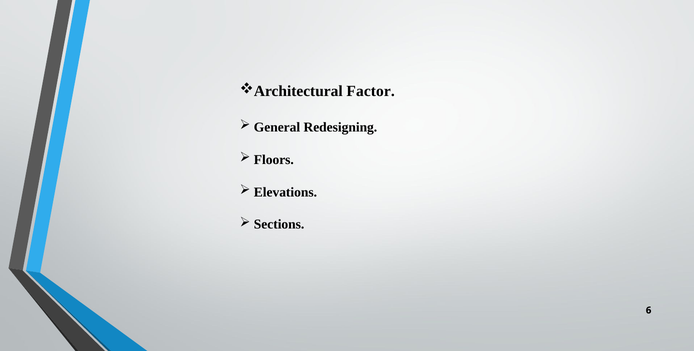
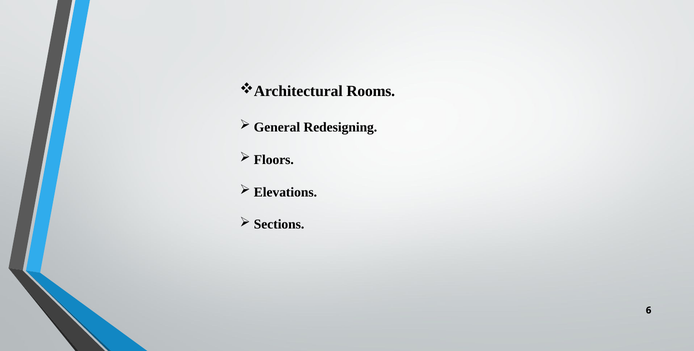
Factor: Factor -> Rooms
